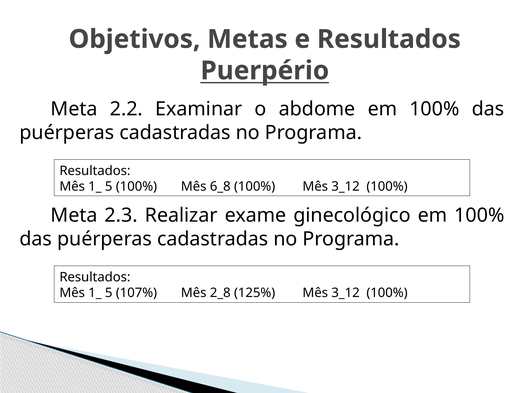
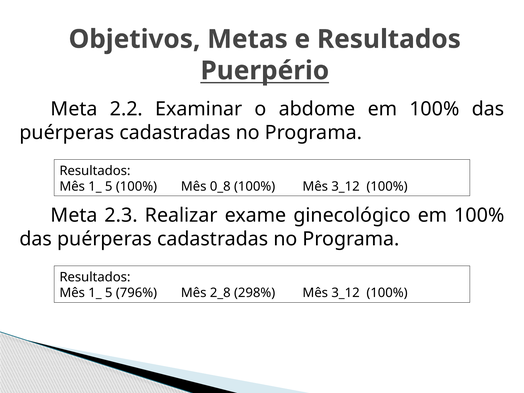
6_8: 6_8 -> 0_8
107%: 107% -> 796%
125%: 125% -> 298%
